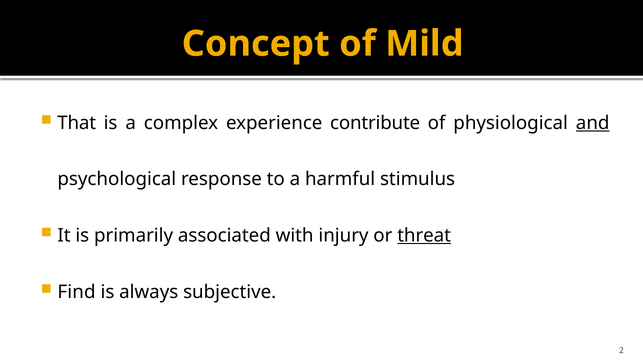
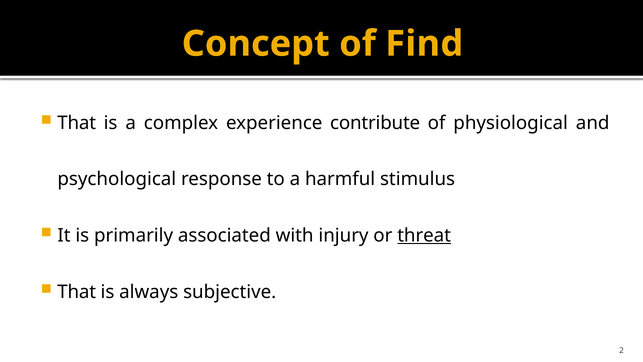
Mild: Mild -> Find
and underline: present -> none
Find at (77, 292): Find -> That
